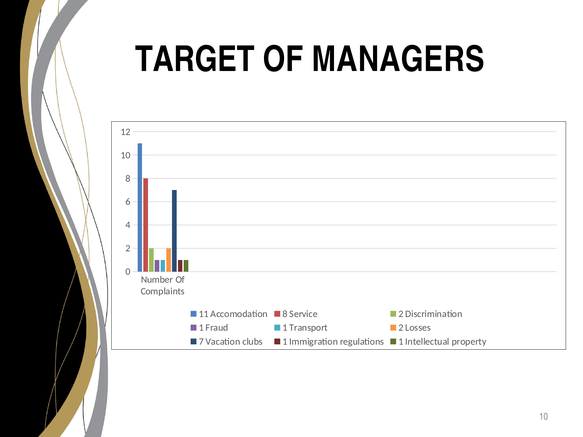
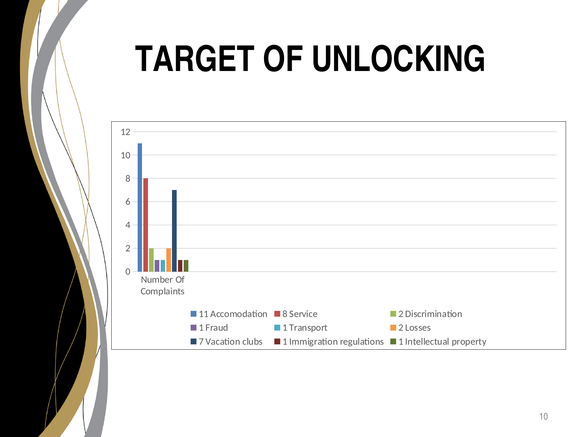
MANAGERS: MANAGERS -> UNLOCKING
